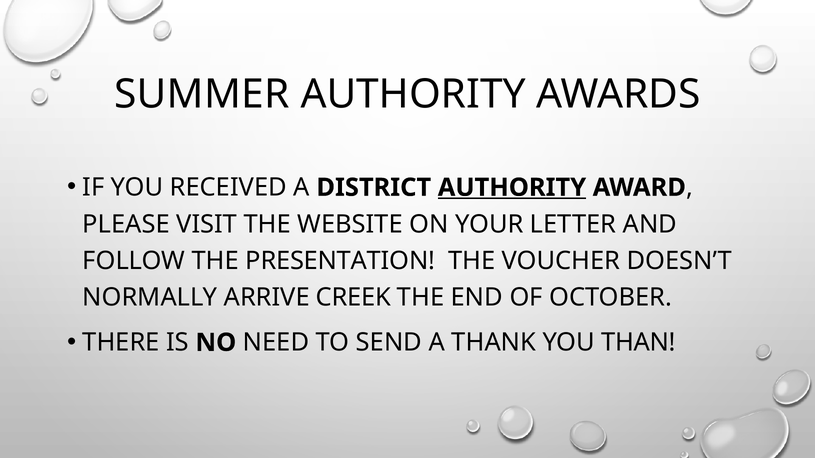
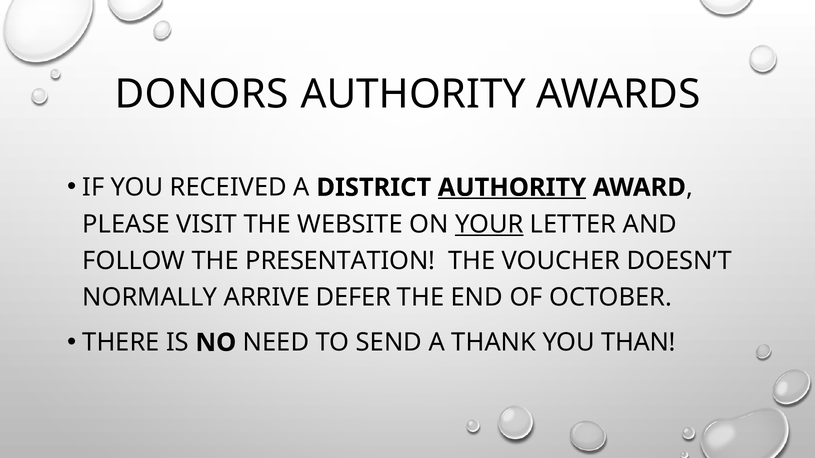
SUMMER: SUMMER -> DONORS
YOUR underline: none -> present
CREEK: CREEK -> DEFER
